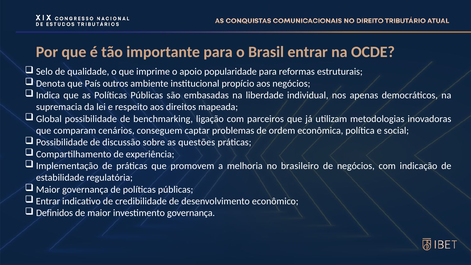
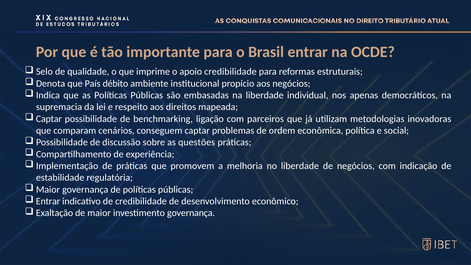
apoio popularidade: popularidade -> credibilidade
outros: outros -> débito
Global at (49, 119): Global -> Captar
no brasileiro: brasileiro -> liberdade
Definidos: Definidos -> Exaltação
